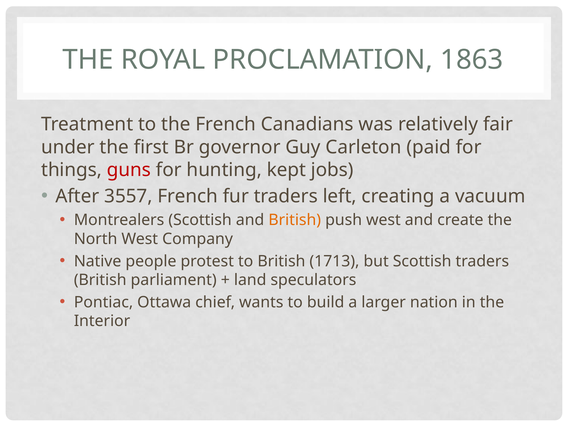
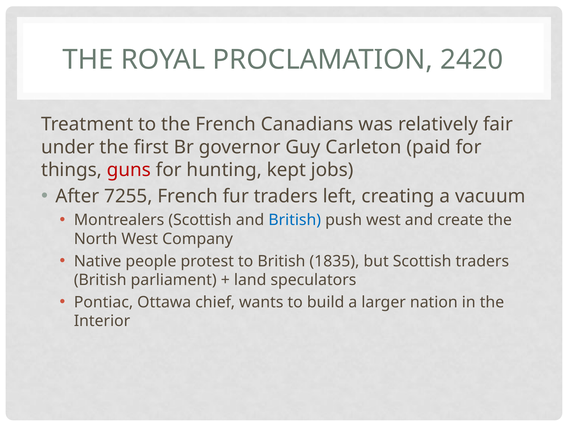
1863: 1863 -> 2420
3557: 3557 -> 7255
British at (295, 220) colour: orange -> blue
1713: 1713 -> 1835
